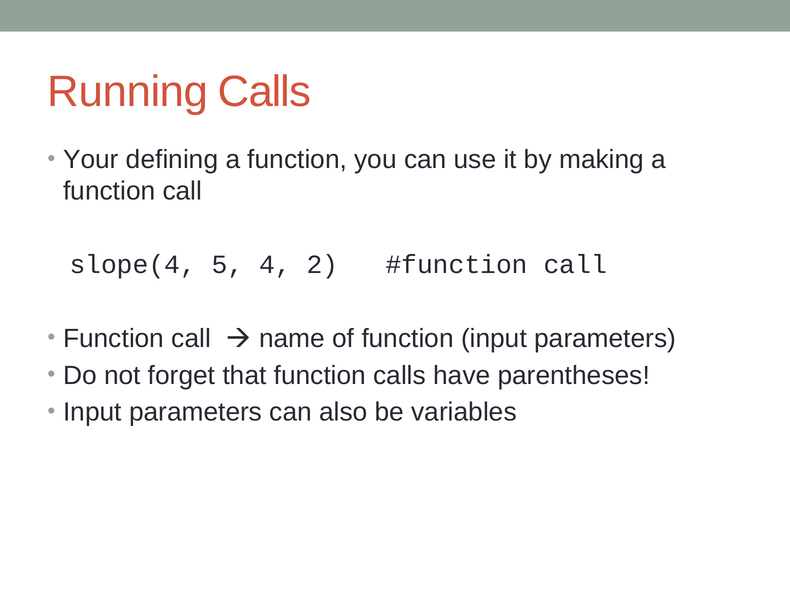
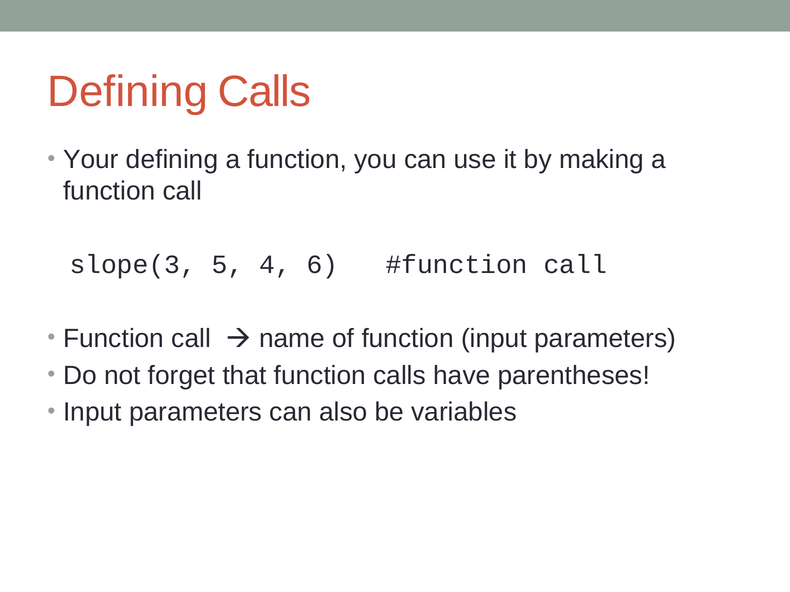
Running at (128, 92): Running -> Defining
slope(4: slope(4 -> slope(3
2: 2 -> 6
